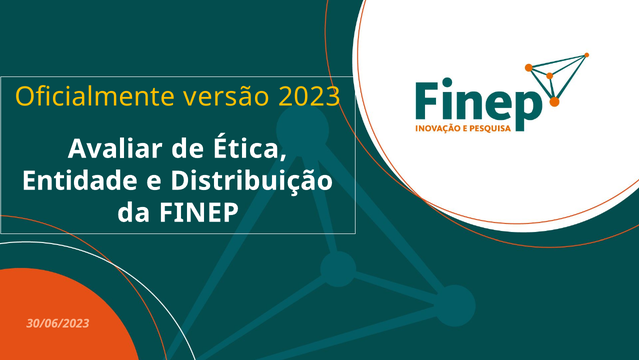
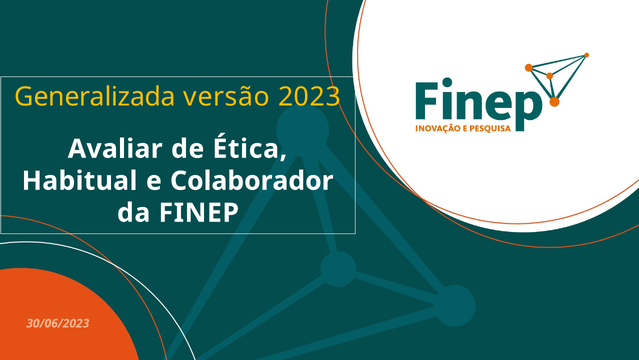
Oficialmente: Oficialmente -> Generalizada
Entidade: Entidade -> Habitual
Distribuição: Distribuição -> Colaborador
